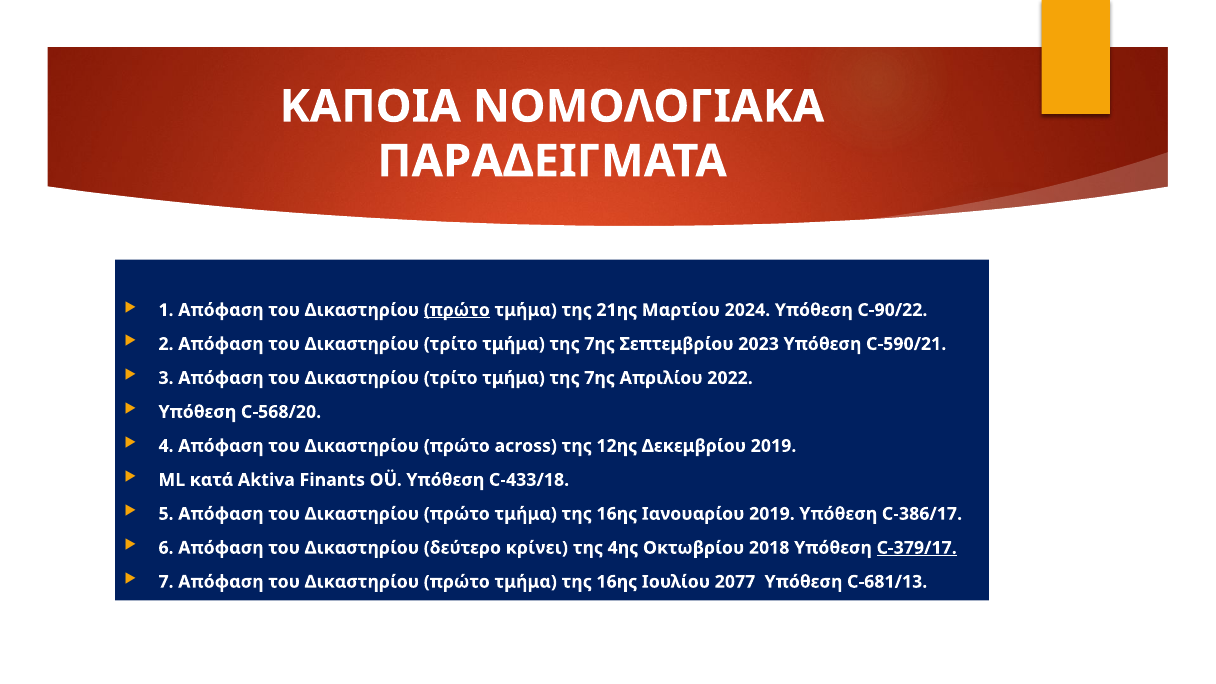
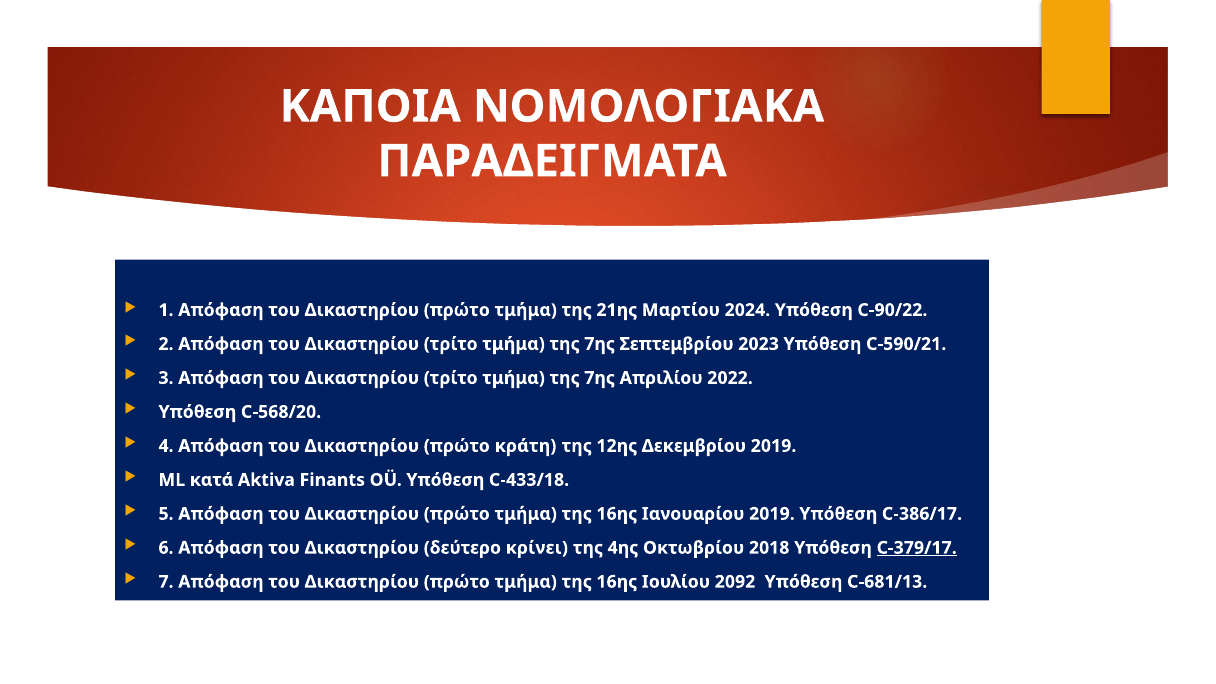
πρώτο at (457, 310) underline: present -> none
across: across -> κράτη
2077: 2077 -> 2092
